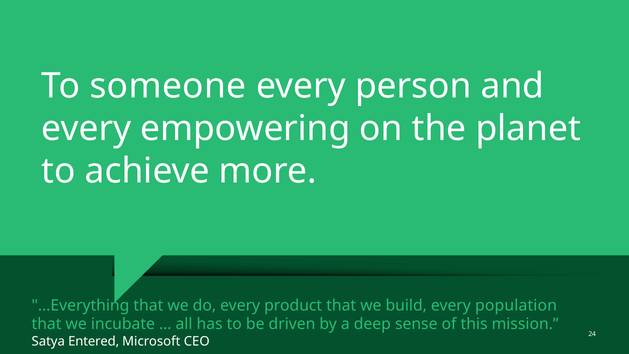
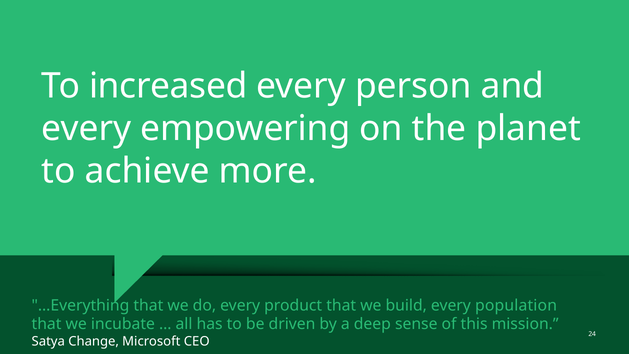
someone: someone -> increased
Entered: Entered -> Change
